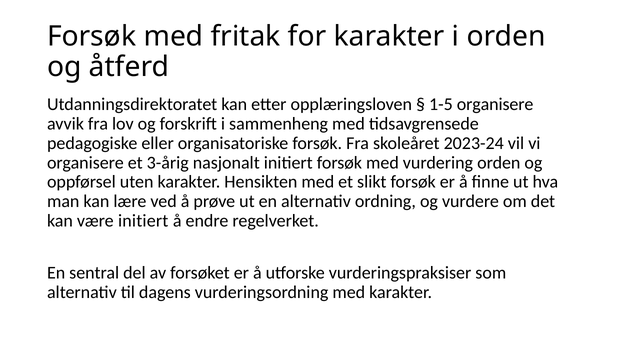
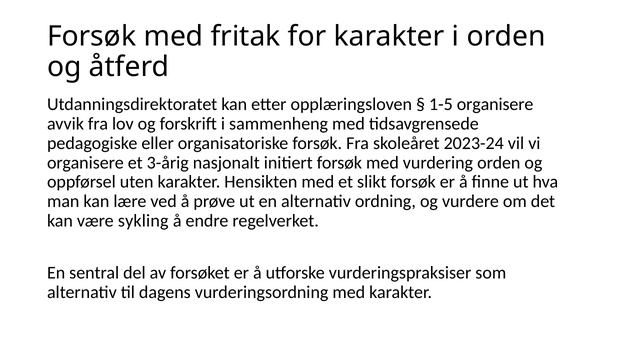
være initiert: initiert -> sykling
